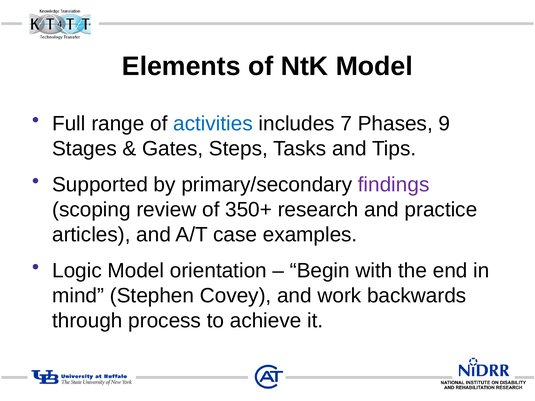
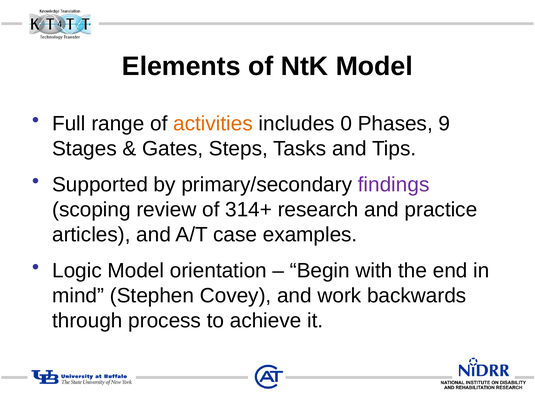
activities colour: blue -> orange
7: 7 -> 0
350+: 350+ -> 314+
